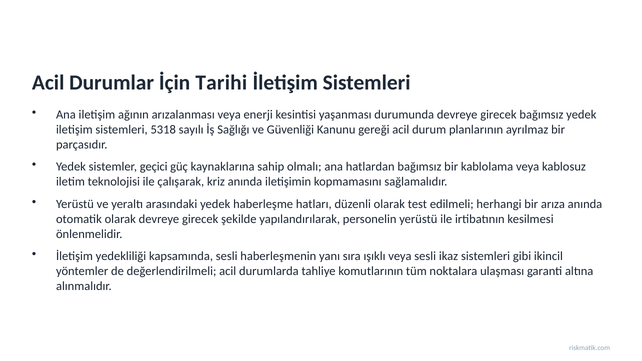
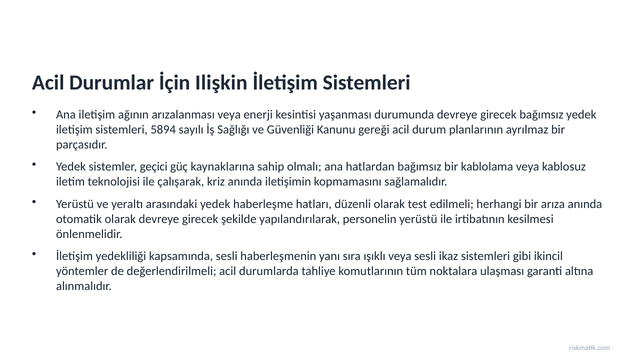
Tarihi: Tarihi -> Ilişkin
5318: 5318 -> 5894
